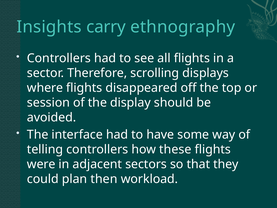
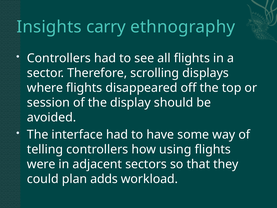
these: these -> using
then: then -> adds
